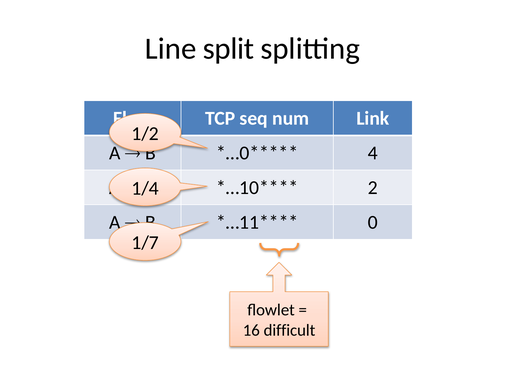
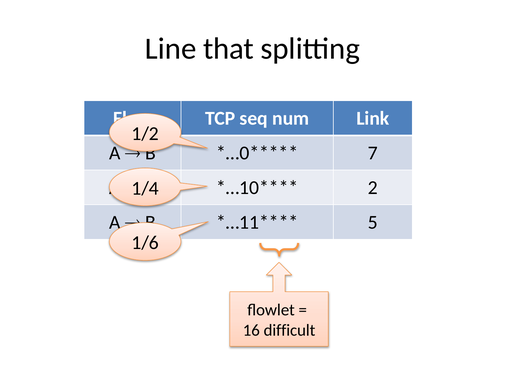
split: split -> that
4: 4 -> 7
0: 0 -> 5
1/7: 1/7 -> 1/6
